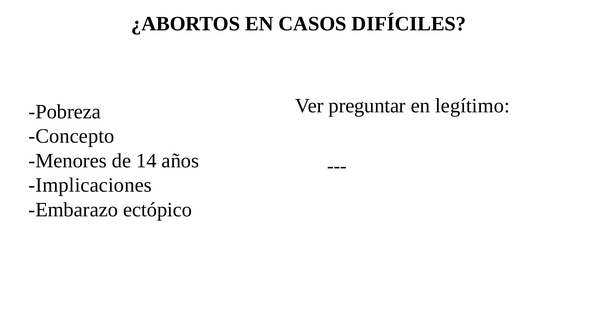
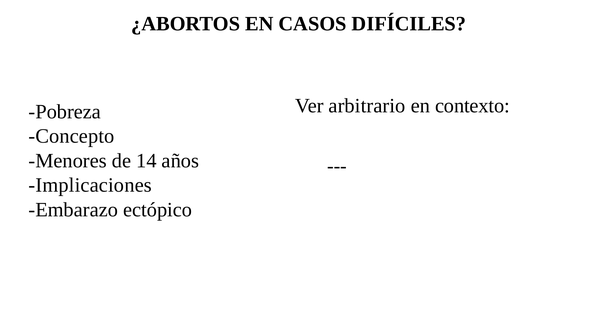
preguntar: preguntar -> arbitrario
legítimo: legítimo -> contexto
